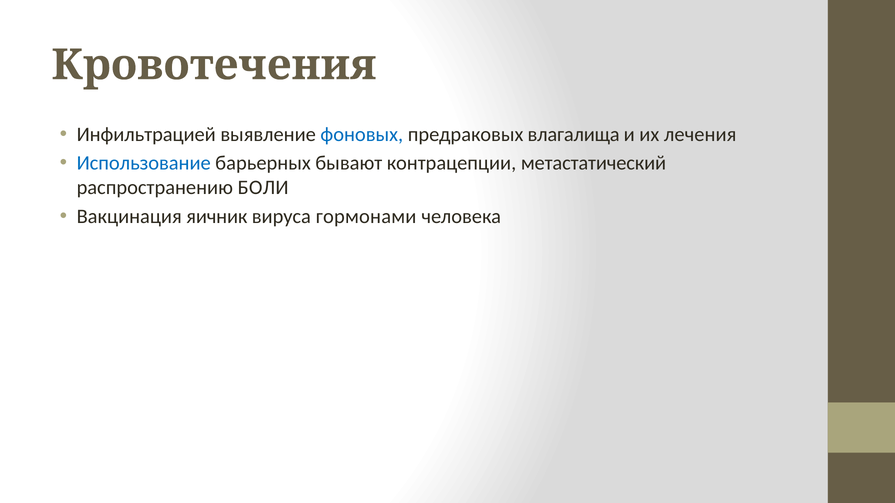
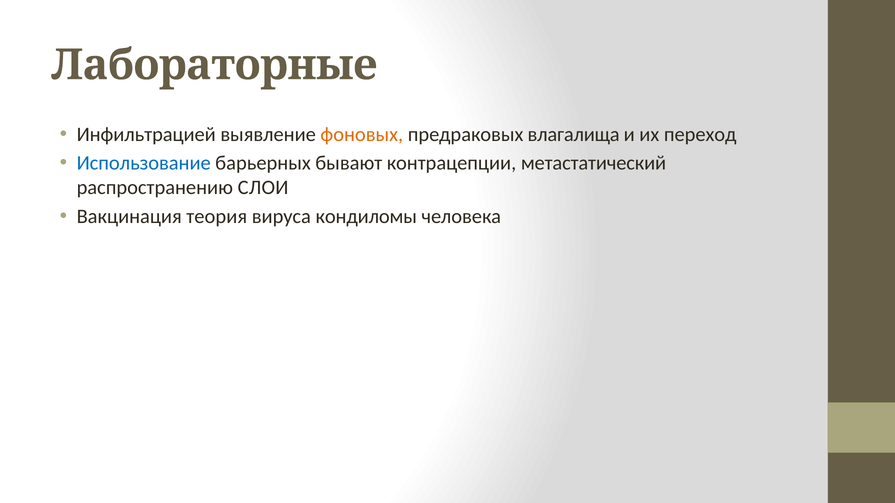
Кровотечения: Кровотечения -> Лабораторные
фоновых colour: blue -> orange
лечения: лечения -> переход
БОЛИ: БОЛИ -> СЛОИ
яичник: яичник -> теория
гормонами: гормонами -> кондиломы
